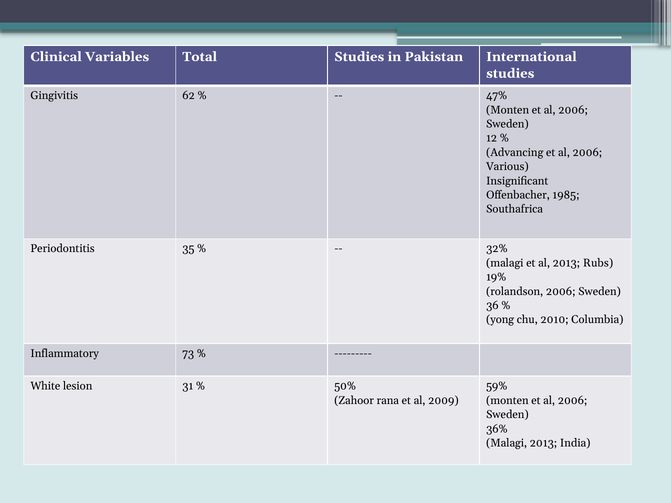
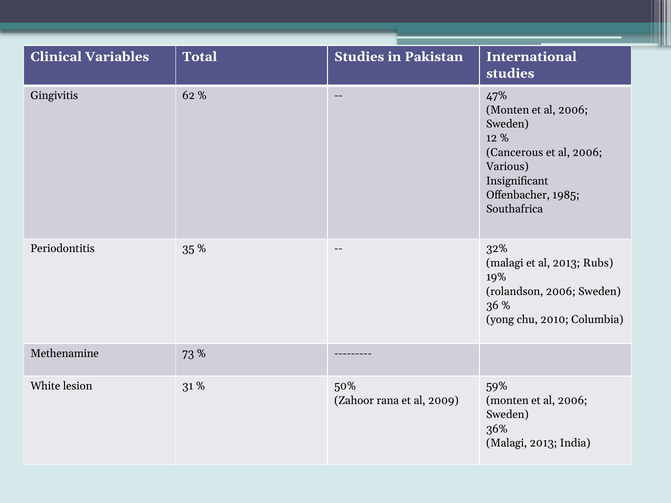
Advancing: Advancing -> Cancerous
Inflammatory: Inflammatory -> Methenamine
